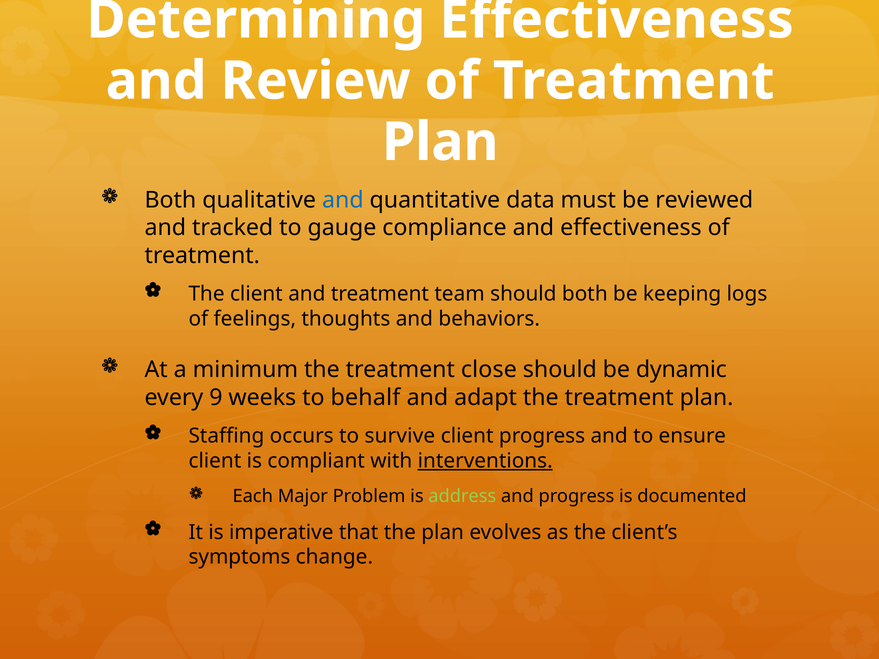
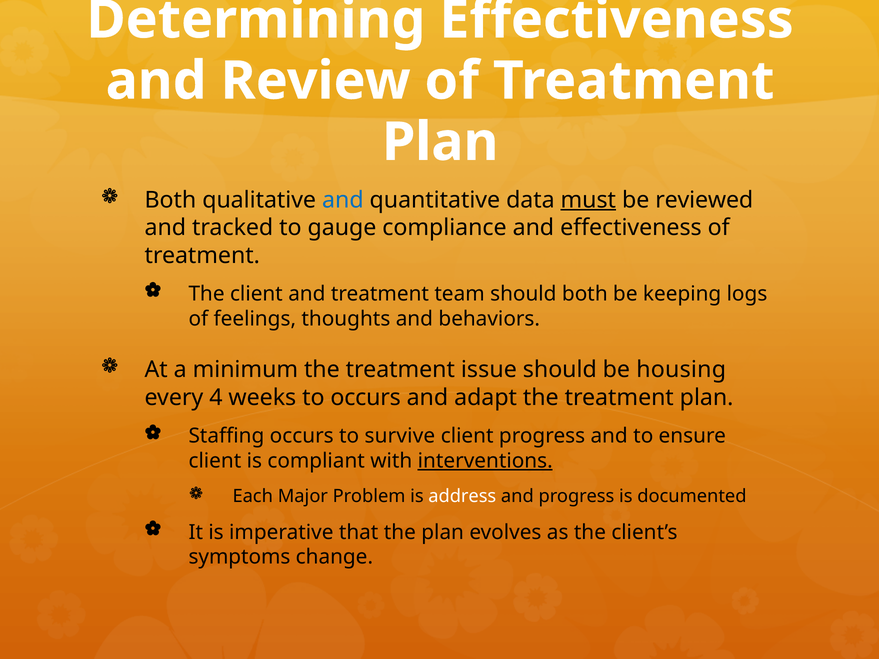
must underline: none -> present
close: close -> issue
dynamic: dynamic -> housing
9: 9 -> 4
to behalf: behalf -> occurs
address colour: light green -> white
